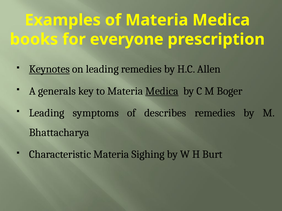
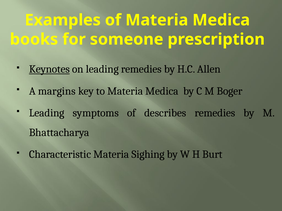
everyone: everyone -> someone
generals: generals -> margins
Medica at (162, 91) underline: present -> none
